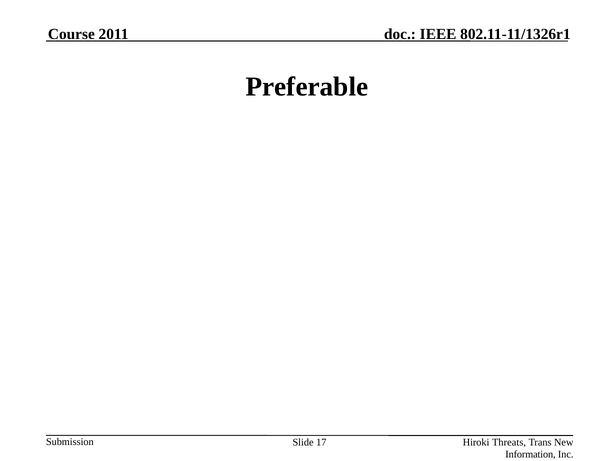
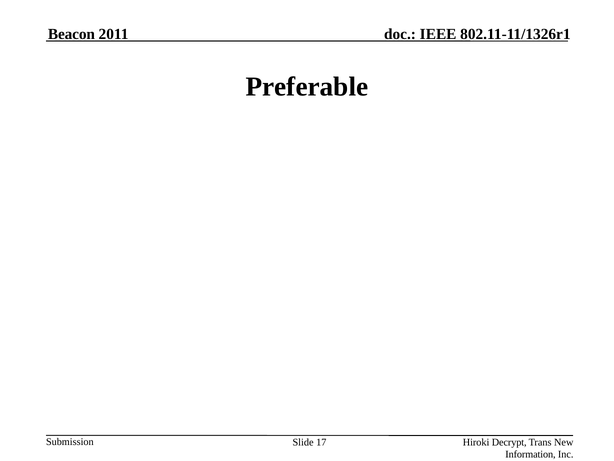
Course: Course -> Beacon
Threats: Threats -> Decrypt
